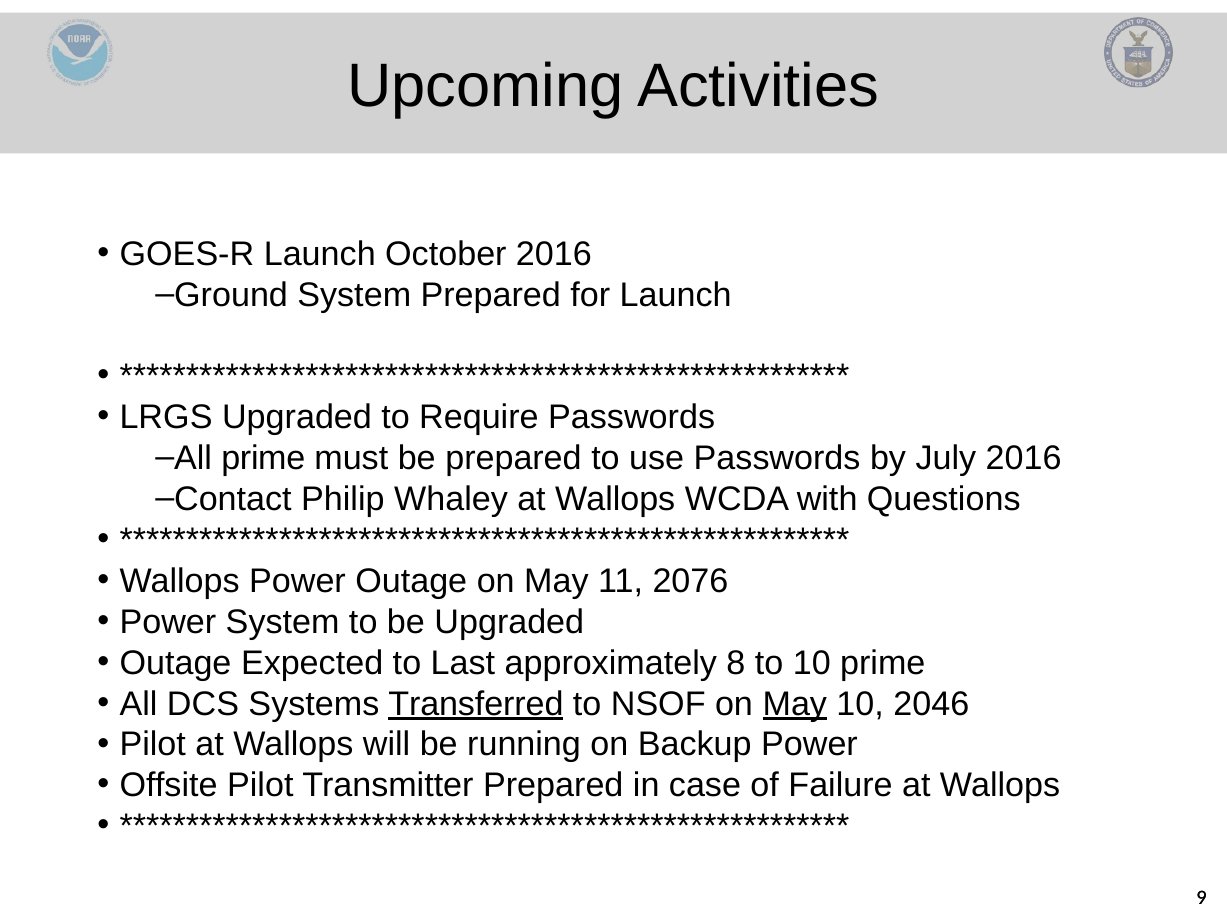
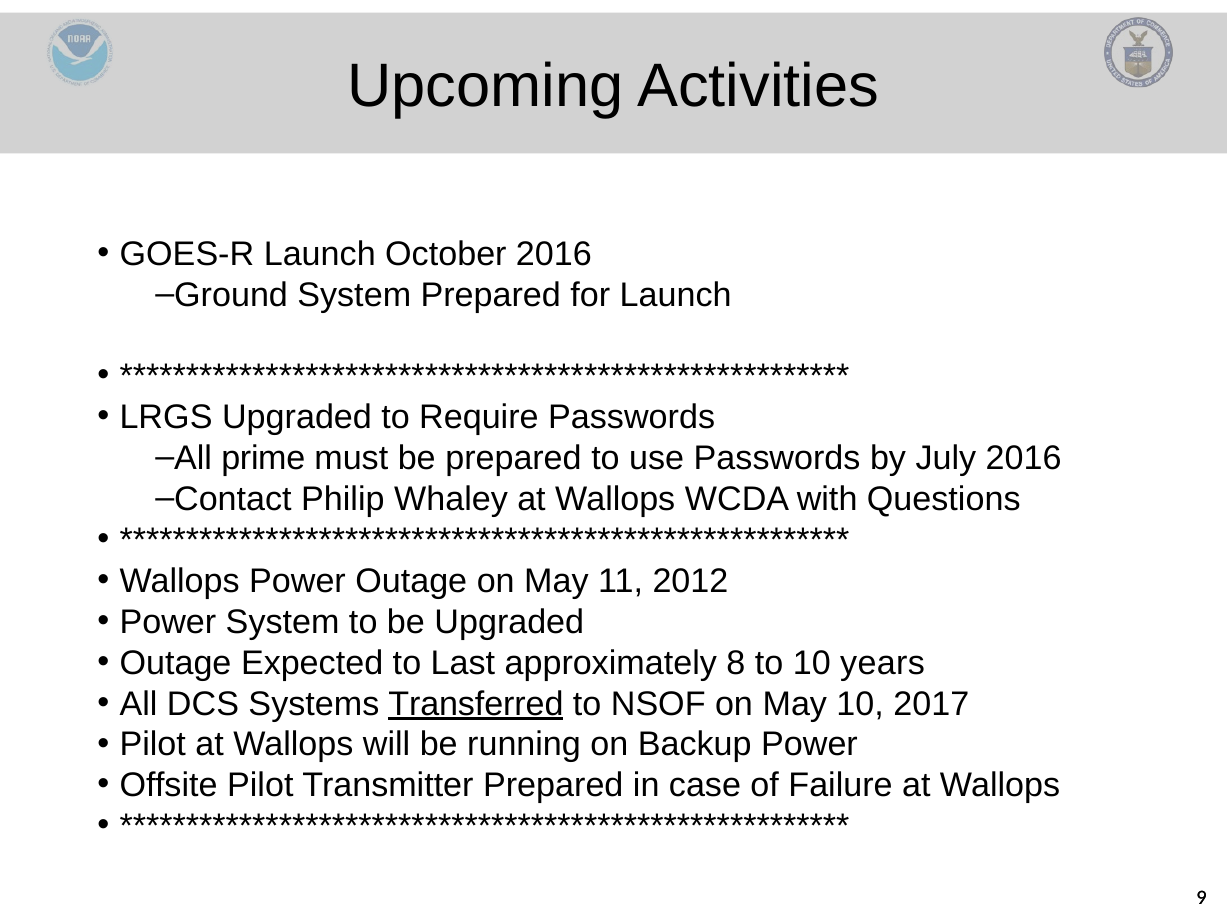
2076: 2076 -> 2012
10 prime: prime -> years
May at (795, 704) underline: present -> none
2046: 2046 -> 2017
